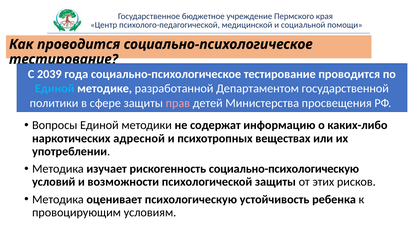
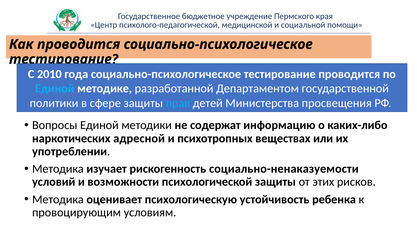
2039: 2039 -> 2010
прав colour: pink -> light blue
социально-психологическую: социально-психологическую -> социально-ненаказуемости
